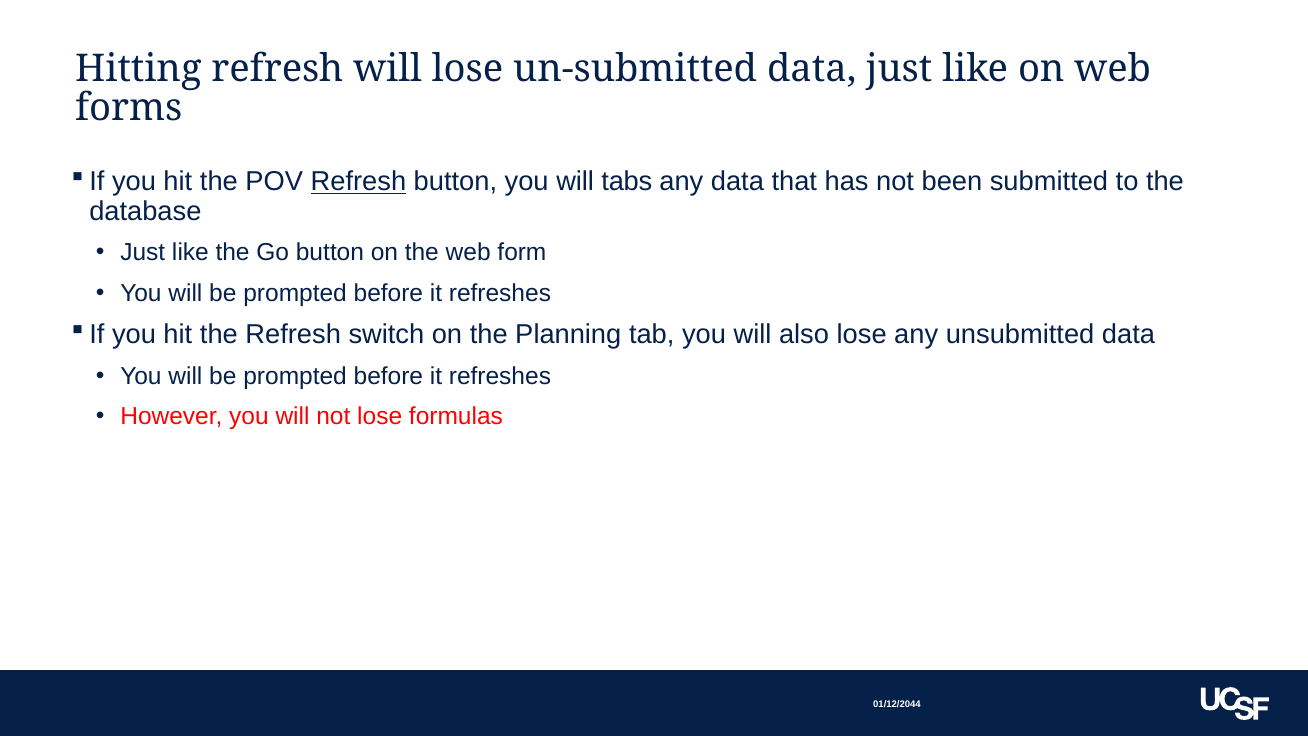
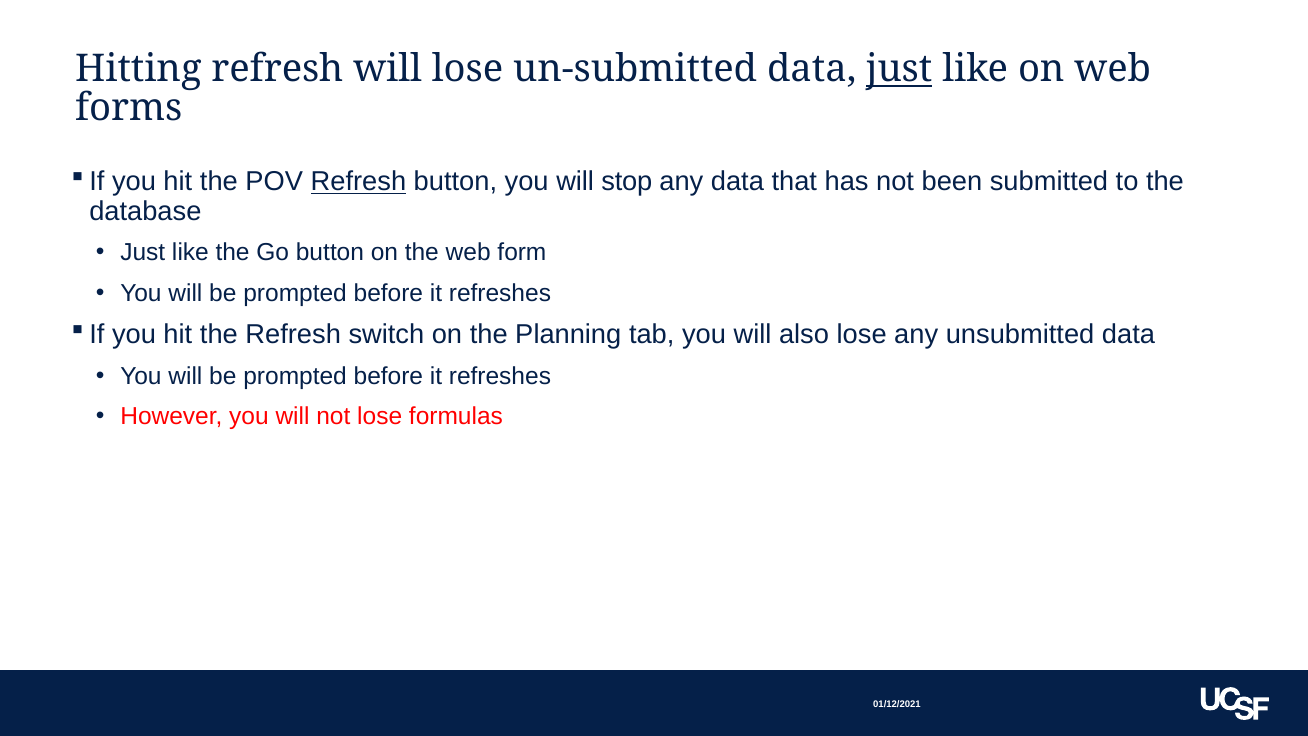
just at (899, 69) underline: none -> present
tabs: tabs -> stop
01/12/2044: 01/12/2044 -> 01/12/2021
